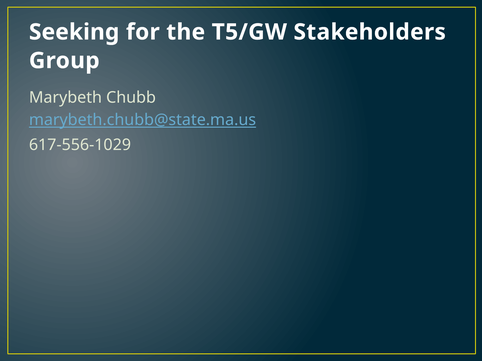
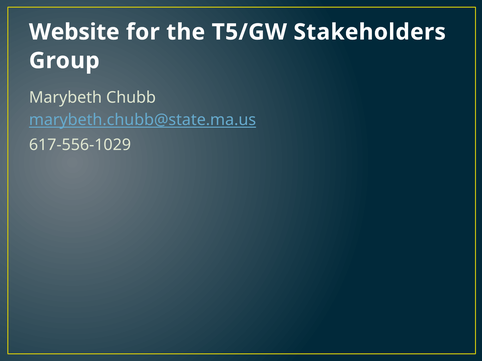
Seeking: Seeking -> Website
